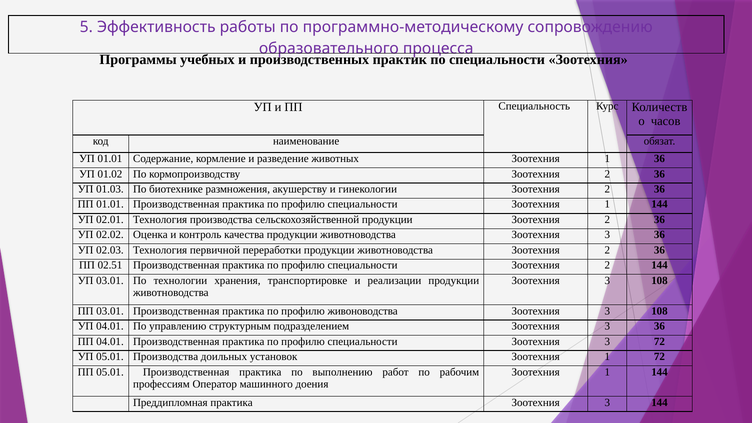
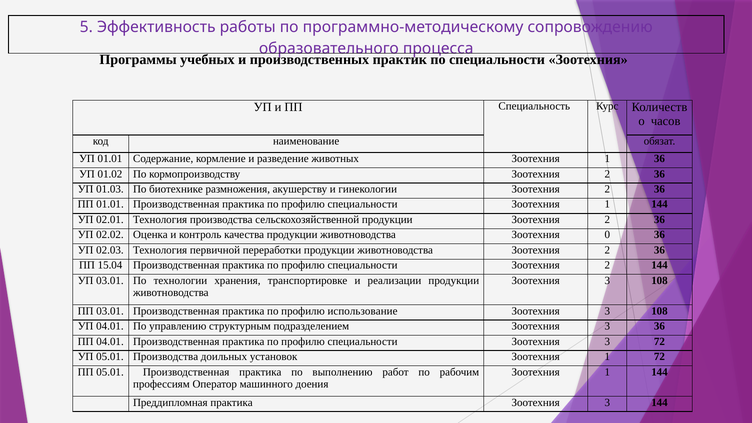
3 at (607, 235): 3 -> 0
02.51: 02.51 -> 15.04
живоноводства: живоноводства -> использование
